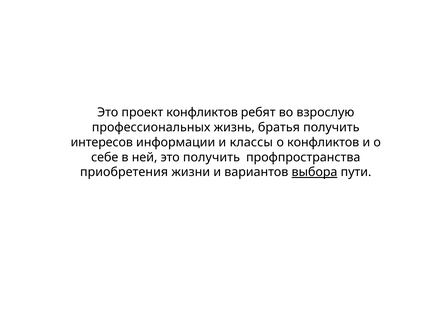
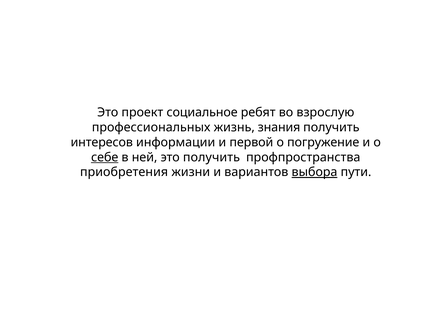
проект конфликтов: конфликтов -> социальное
братья: братья -> знания
классы: классы -> первой
о конфликтов: конфликтов -> погружение
себе underline: none -> present
